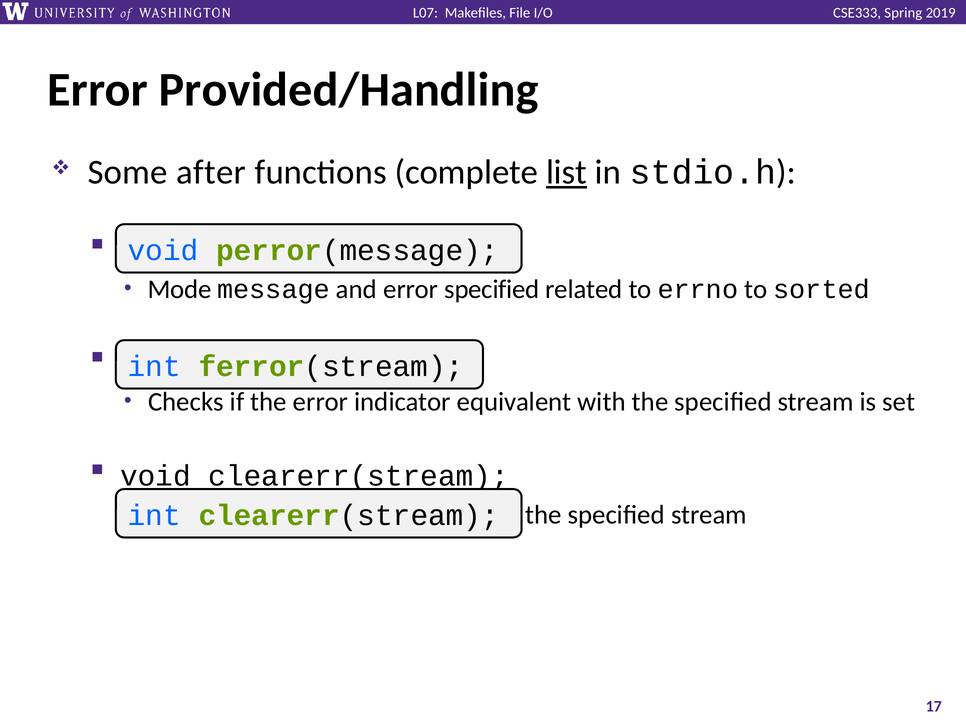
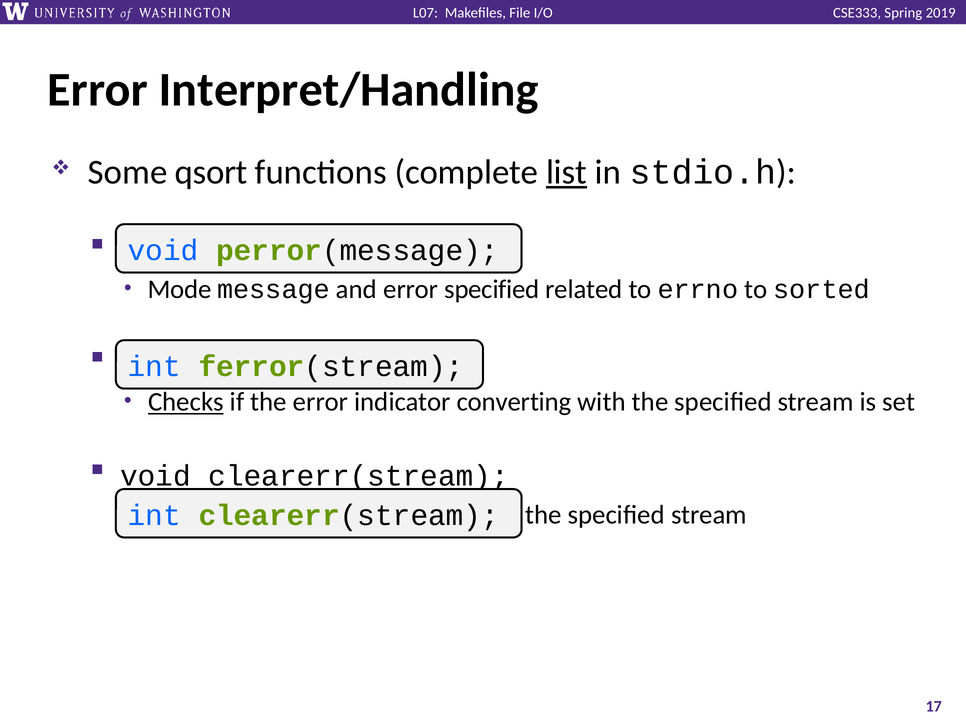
Provided/Handling: Provided/Handling -> Interpret/Handling
after: after -> qsort
Checks underline: none -> present
equivalent: equivalent -> converting
